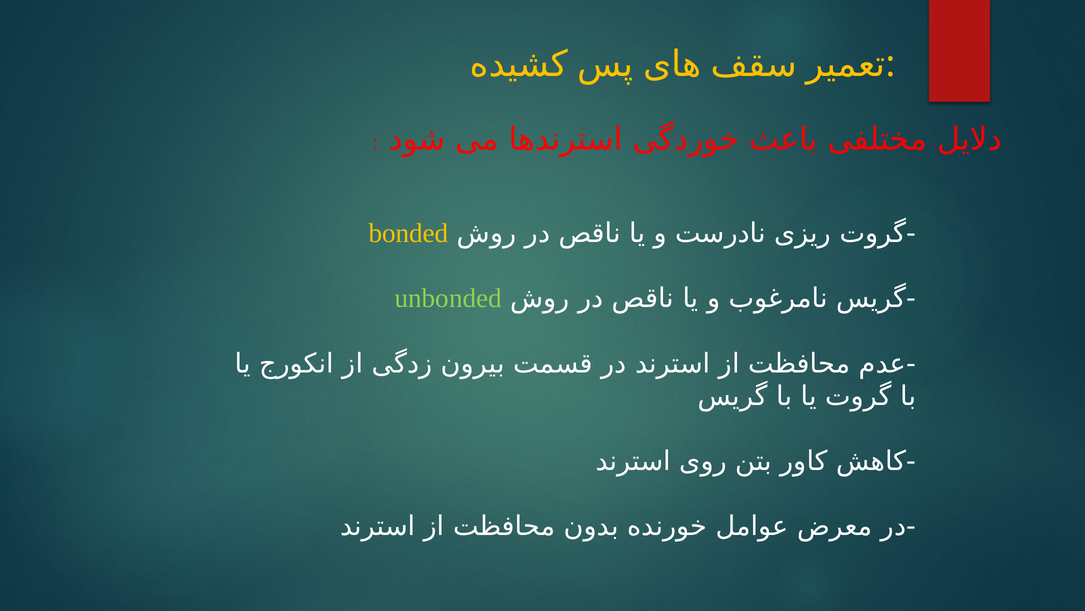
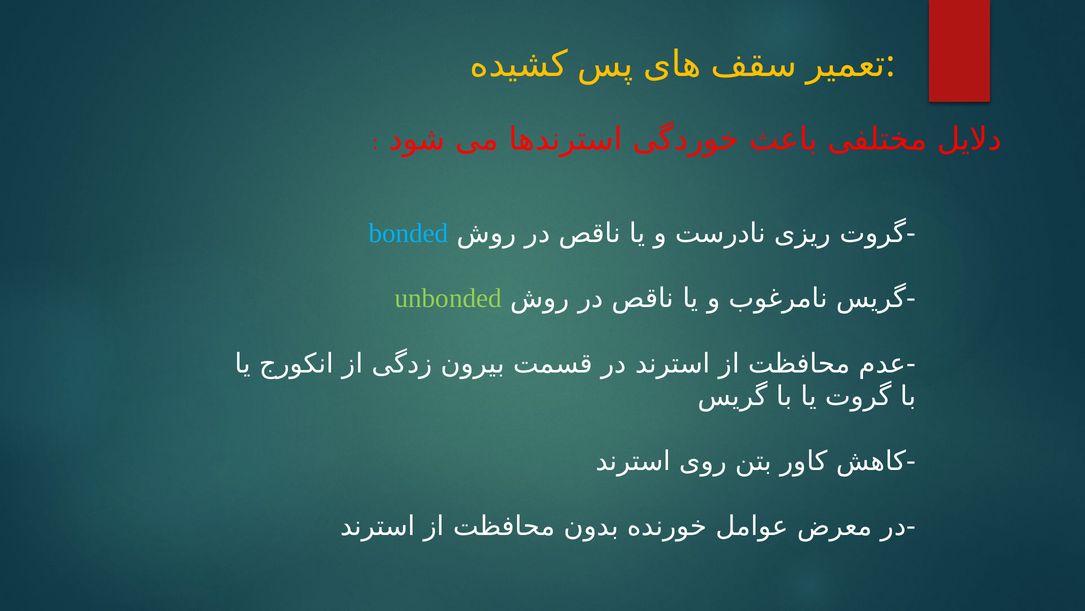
bonded colour: yellow -> light blue
